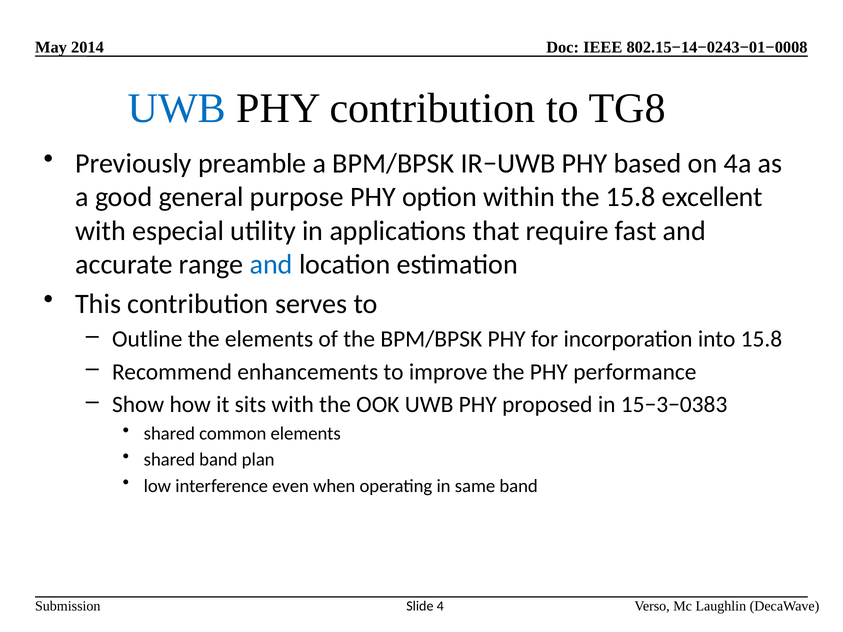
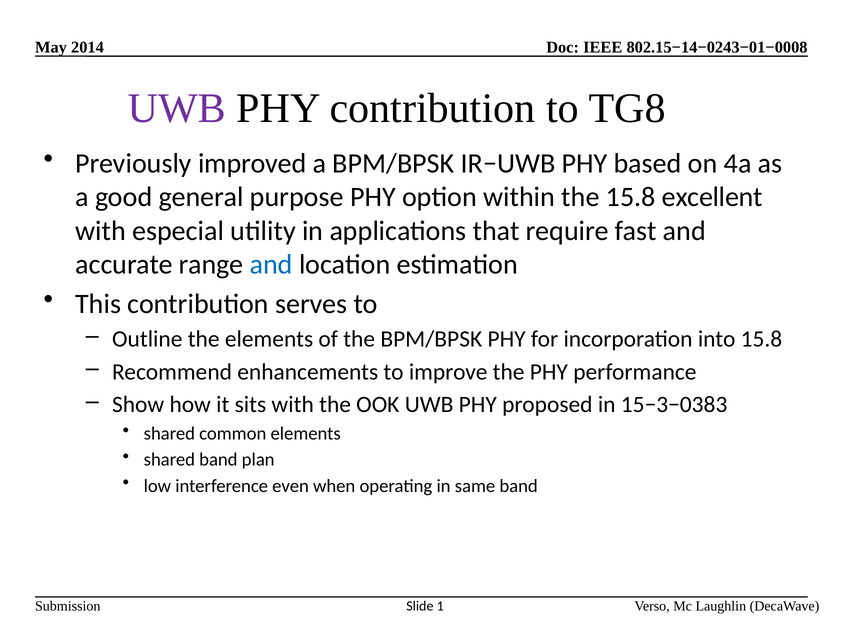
UWB at (177, 108) colour: blue -> purple
preamble: preamble -> improved
4: 4 -> 1
